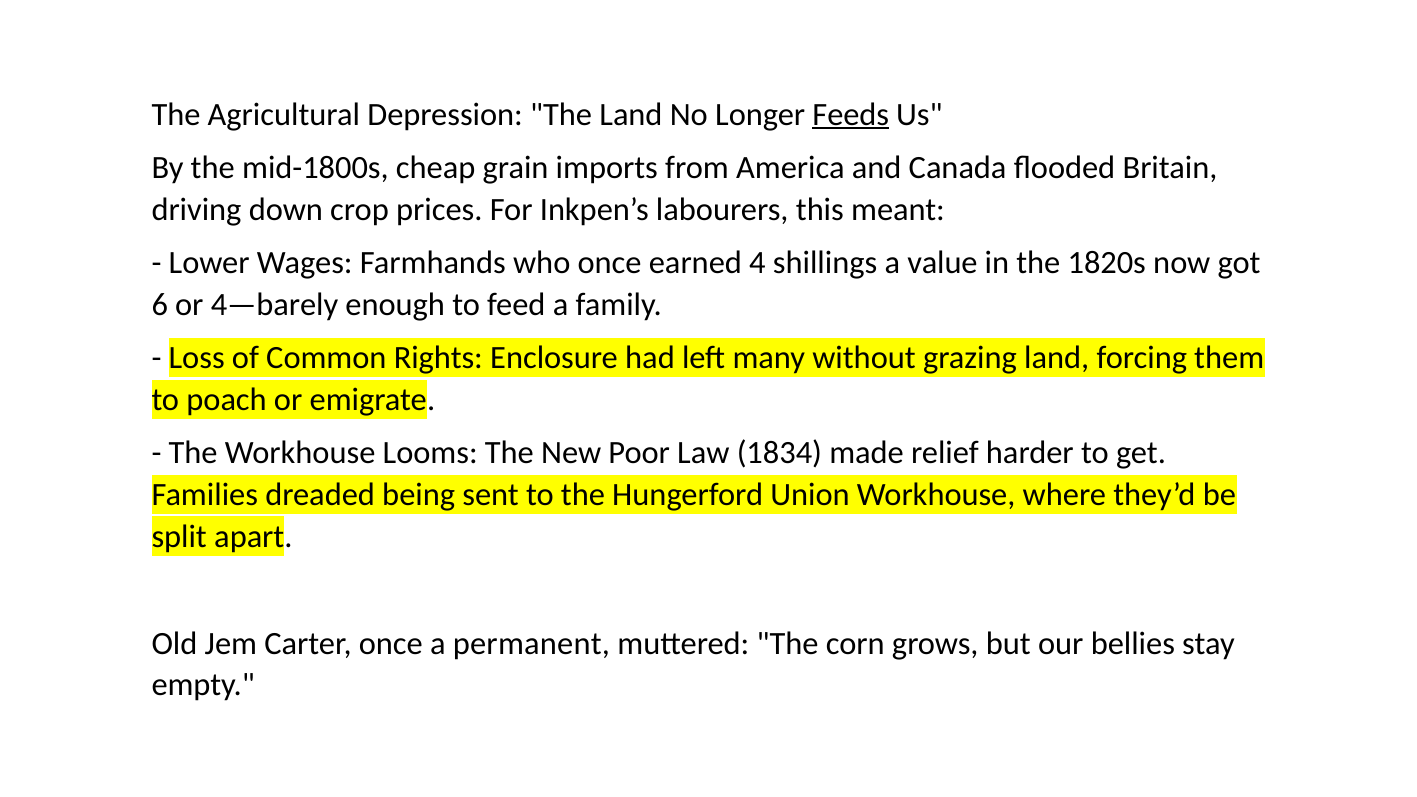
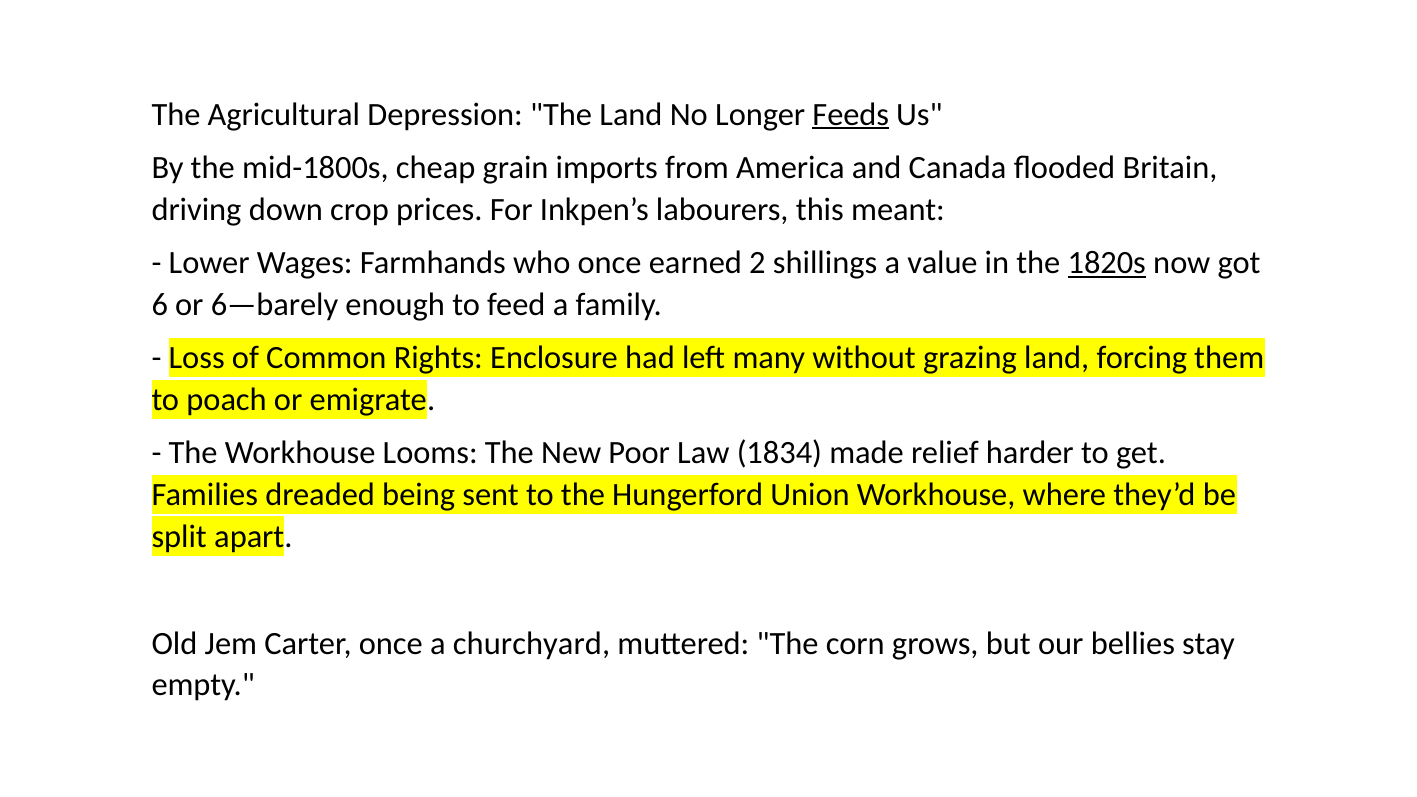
4: 4 -> 2
1820s underline: none -> present
4—barely: 4—barely -> 6—barely
permanent: permanent -> churchyard
